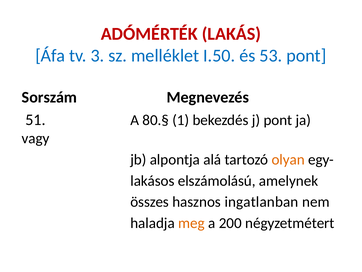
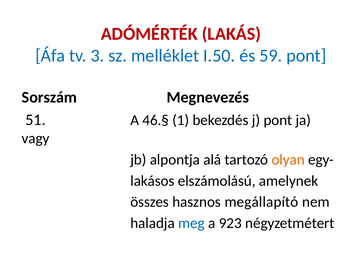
53: 53 -> 59
80.§: 80.§ -> 46.§
ingatlanban: ingatlanban -> megállapító
meg colour: orange -> blue
200: 200 -> 923
